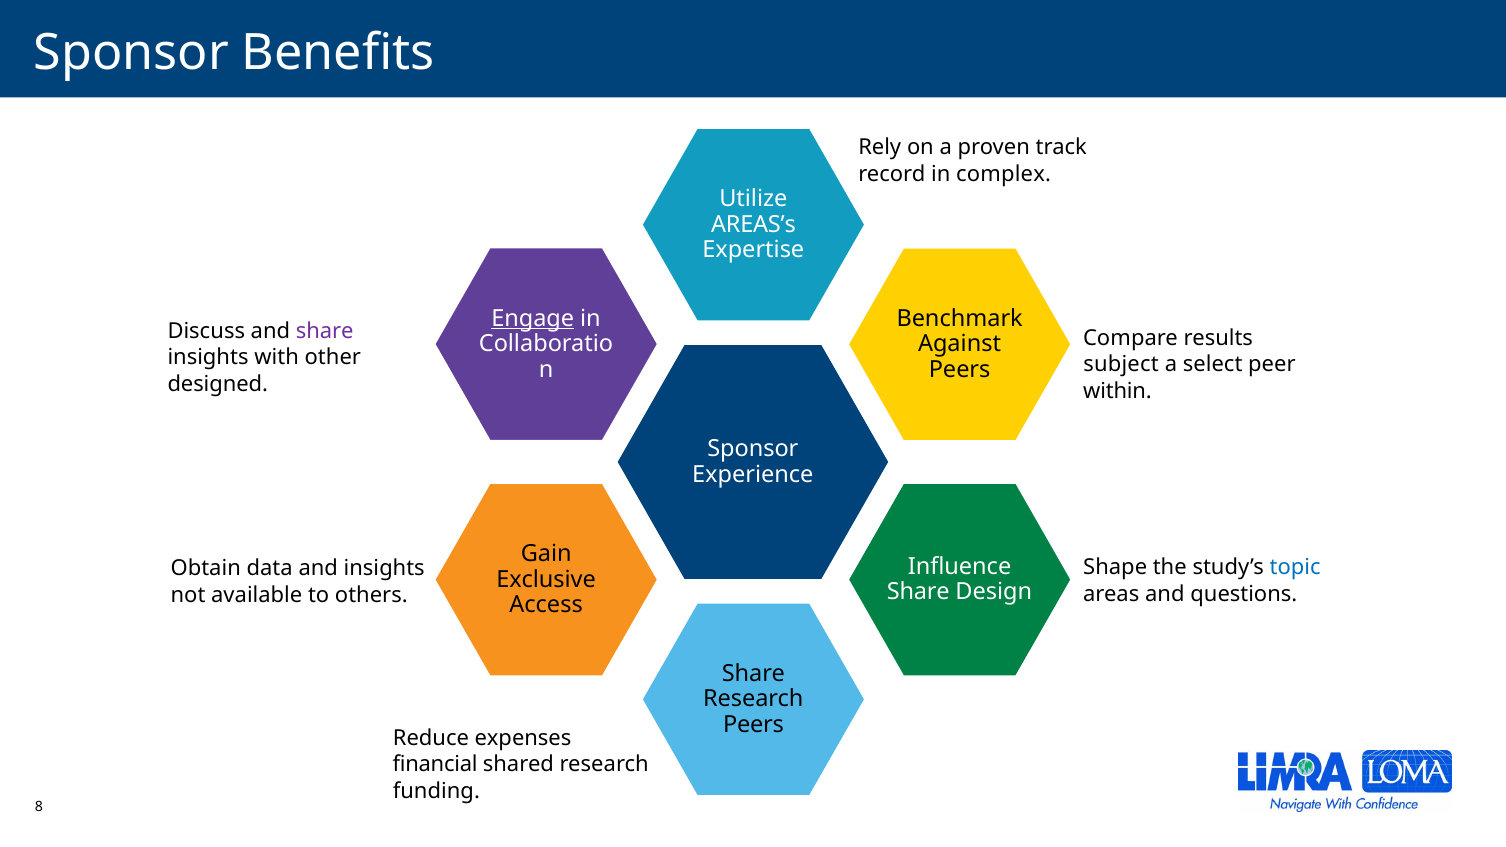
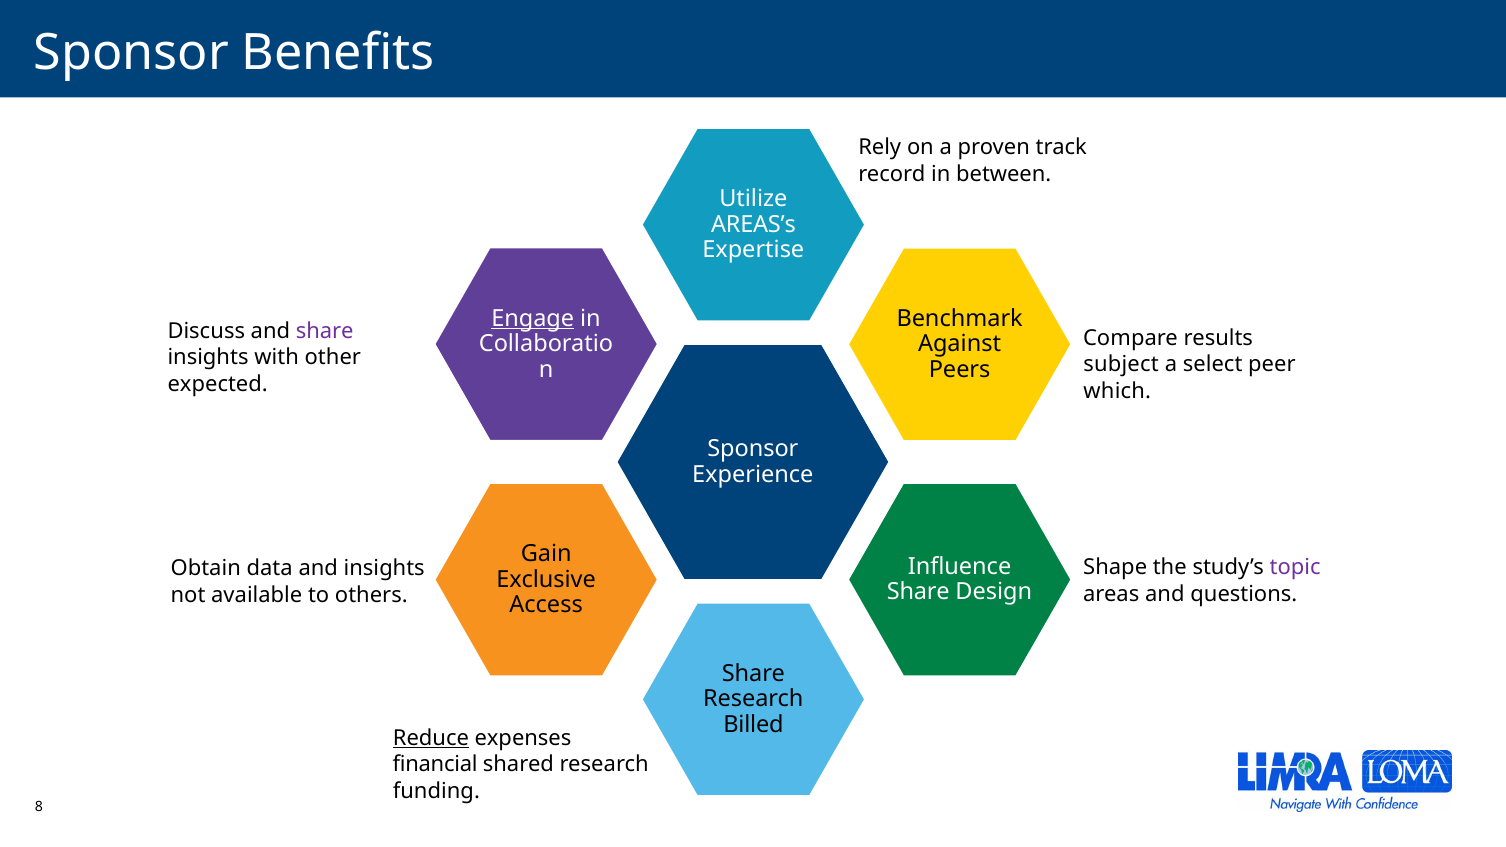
complex: complex -> between
designed: designed -> expected
within: within -> which
topic colour: blue -> purple
Peers at (753, 725): Peers -> Billed
Reduce underline: none -> present
